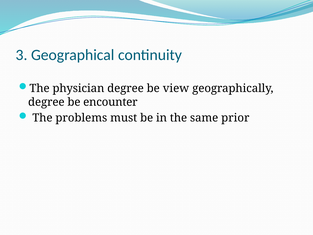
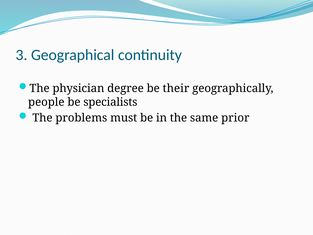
view: view -> their
degree at (46, 102): degree -> people
encounter: encounter -> specialists
